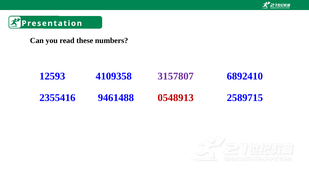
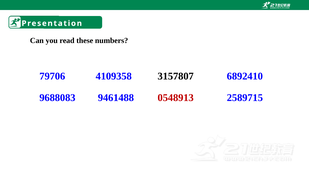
12593: 12593 -> 79706
3157807 colour: purple -> black
2355416: 2355416 -> 9688083
